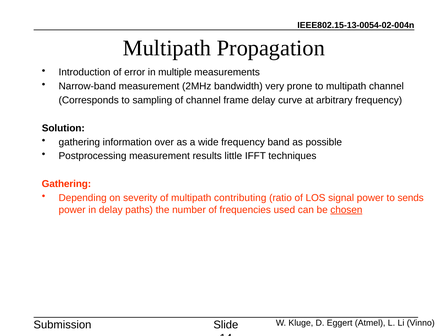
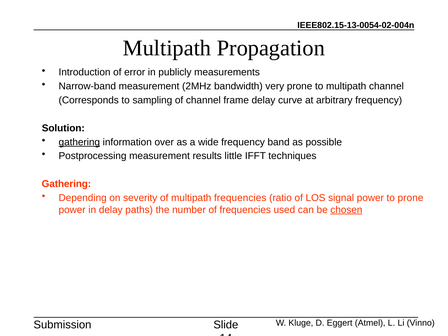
multiple: multiple -> publicly
gathering at (79, 142) underline: none -> present
multipath contributing: contributing -> frequencies
to sends: sends -> prone
